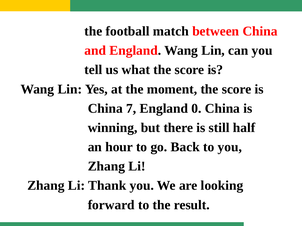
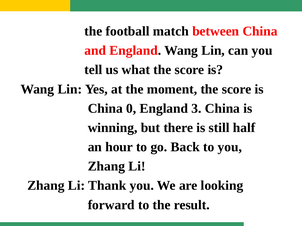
7: 7 -> 0
0: 0 -> 3
